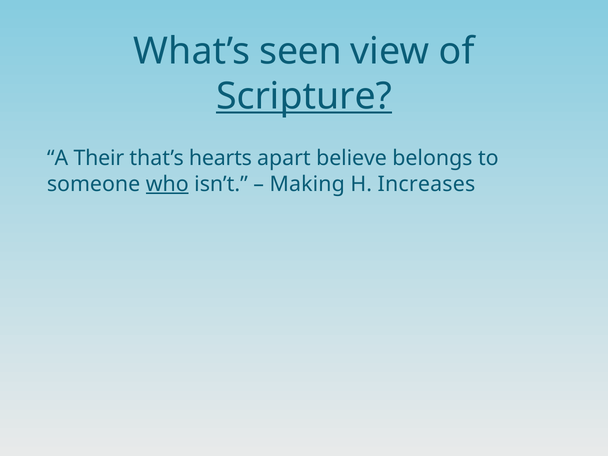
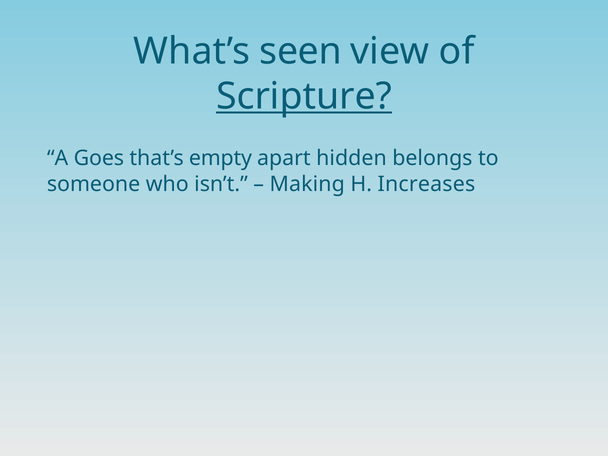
Their: Their -> Goes
hearts: hearts -> empty
believe: believe -> hidden
who underline: present -> none
